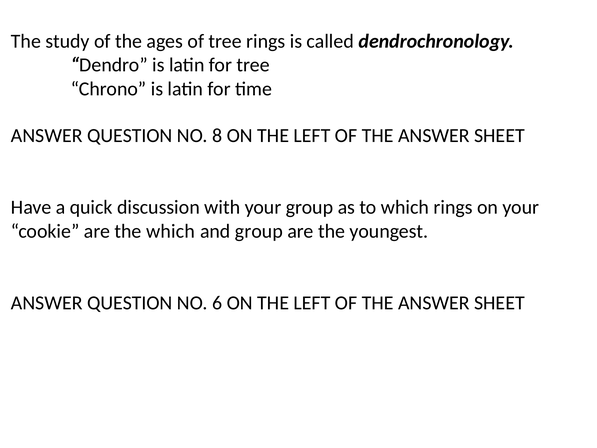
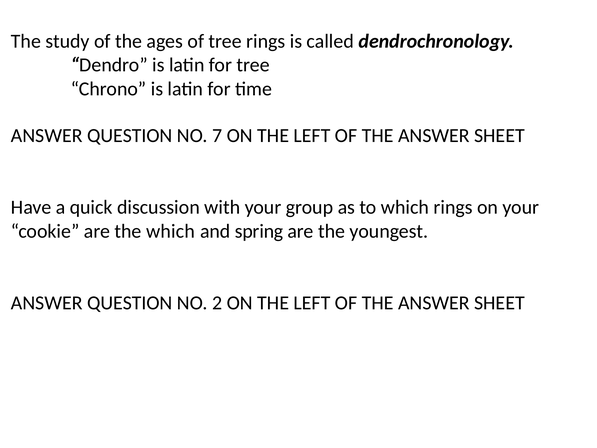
8: 8 -> 7
and group: group -> spring
6: 6 -> 2
